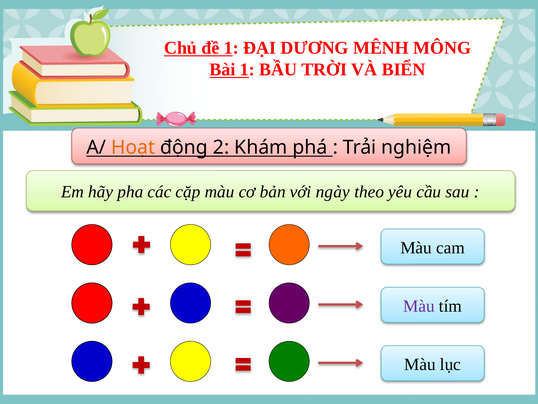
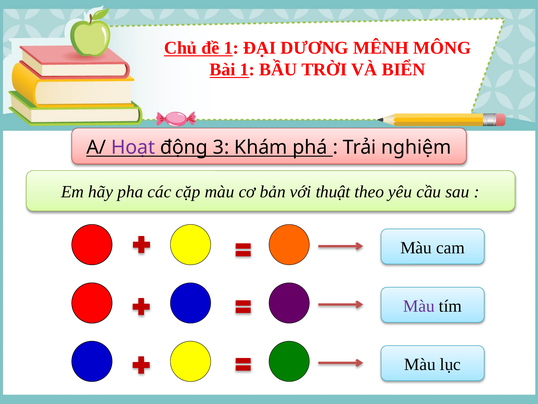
Hoạt colour: orange -> purple
2: 2 -> 3
ngày: ngày -> thuật
